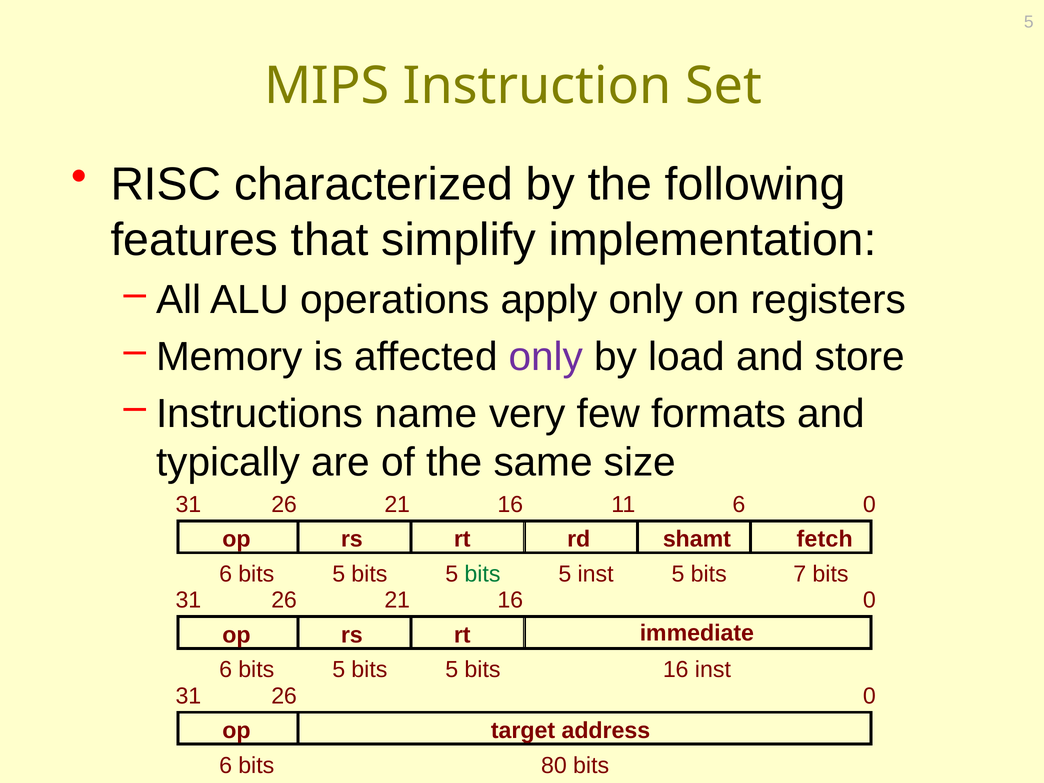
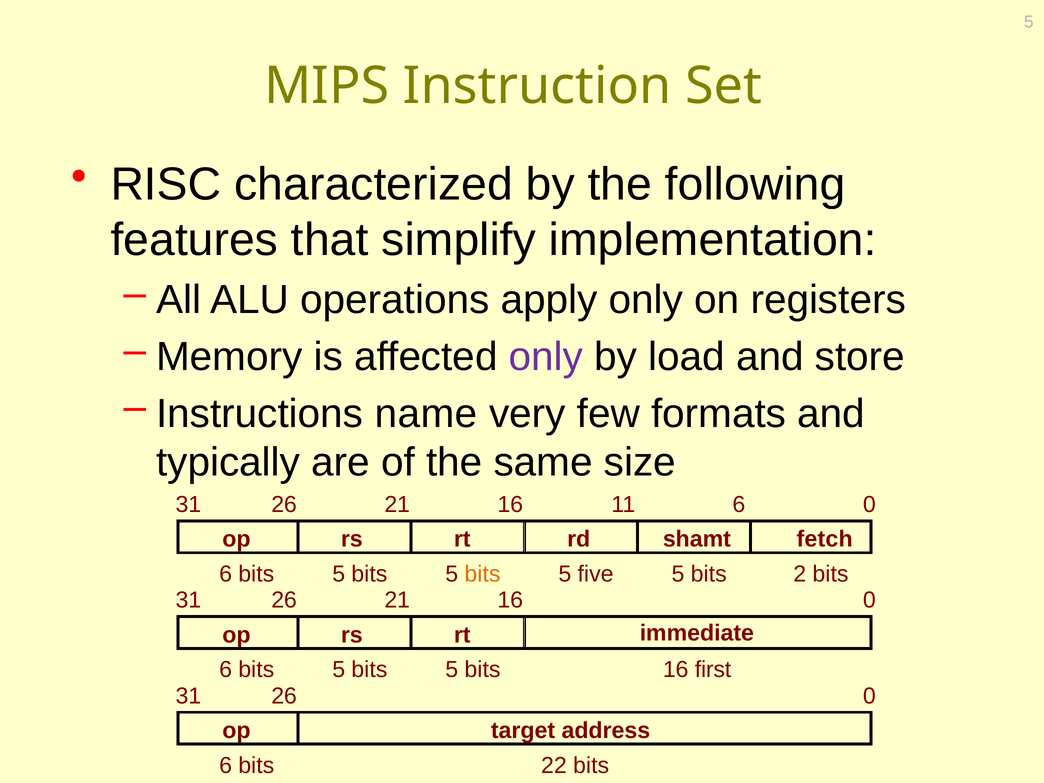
bits at (482, 574) colour: green -> orange
5 inst: inst -> five
7: 7 -> 2
16 inst: inst -> first
80: 80 -> 22
